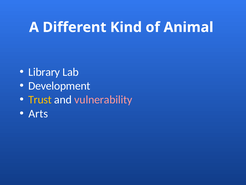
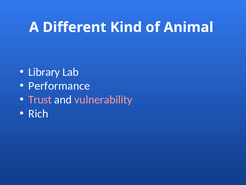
Development: Development -> Performance
Trust colour: yellow -> pink
Arts: Arts -> Rich
